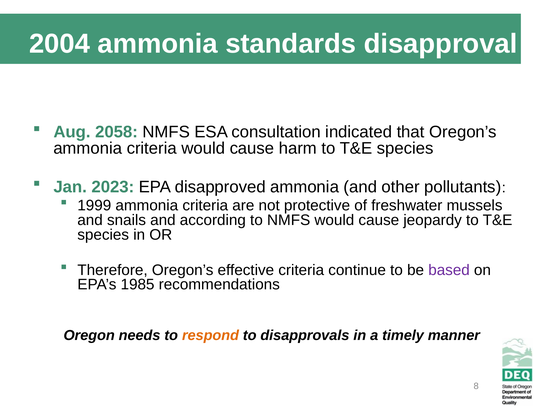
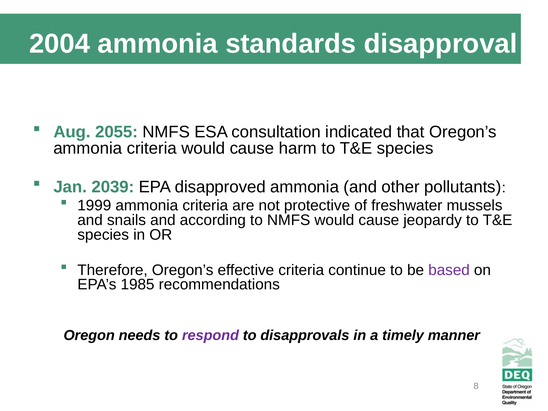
2058: 2058 -> 2055
2023: 2023 -> 2039
respond colour: orange -> purple
